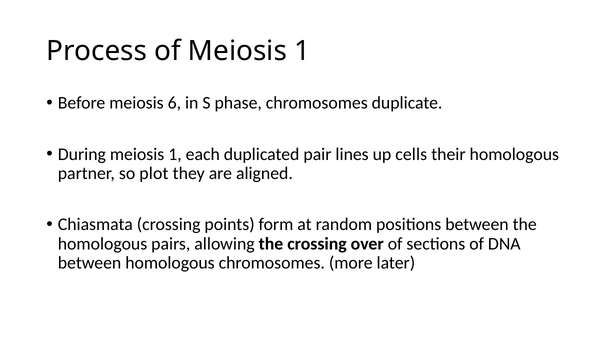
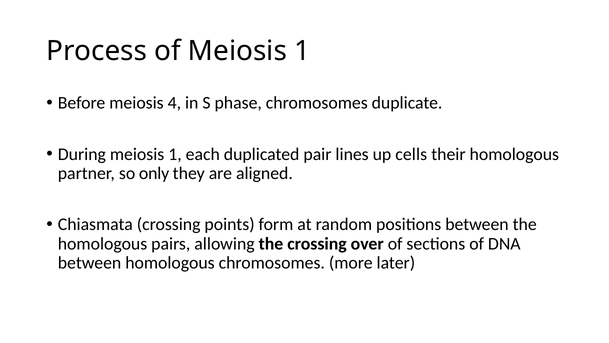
6: 6 -> 4
plot: plot -> only
